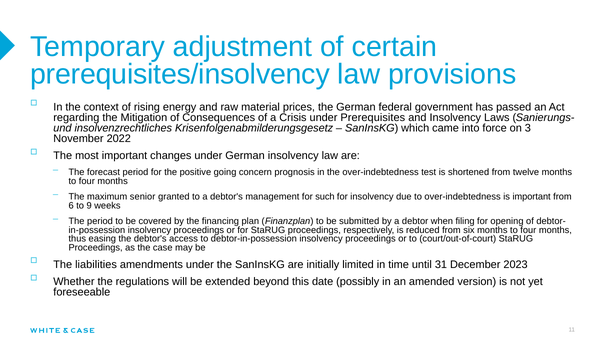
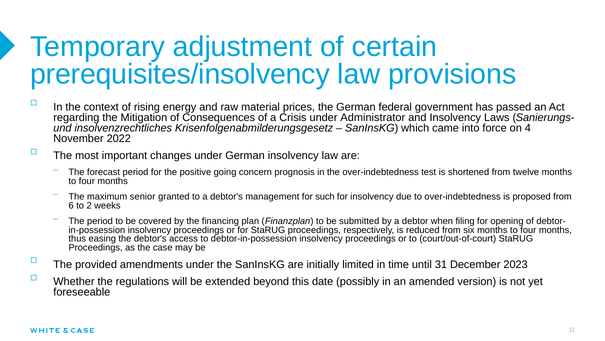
Prerequisites: Prerequisites -> Administrator
3: 3 -> 4
is important: important -> proposed
9: 9 -> 2
liabilities: liabilities -> provided
